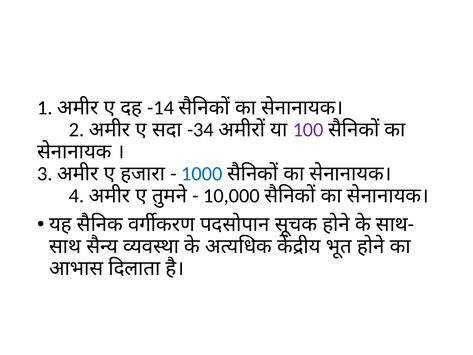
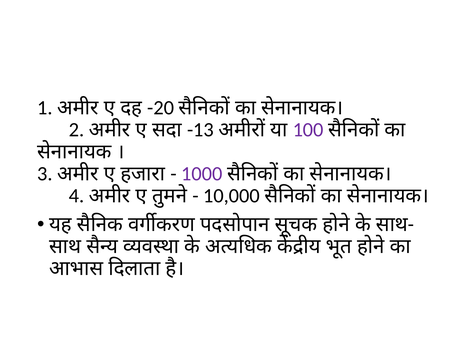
-14: -14 -> -20
-34: -34 -> -13
1000 colour: blue -> purple
